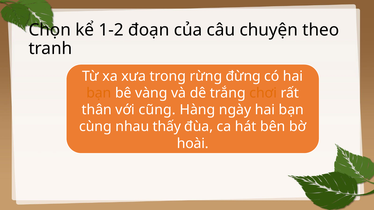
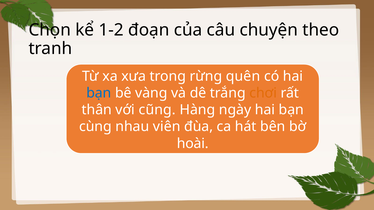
đừng: đừng -> quên
bạn at (99, 93) colour: orange -> blue
thấy: thấy -> viên
